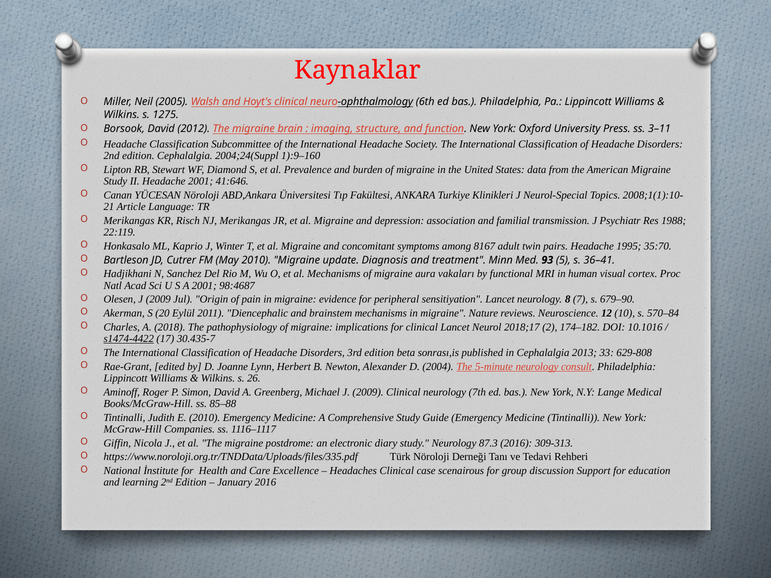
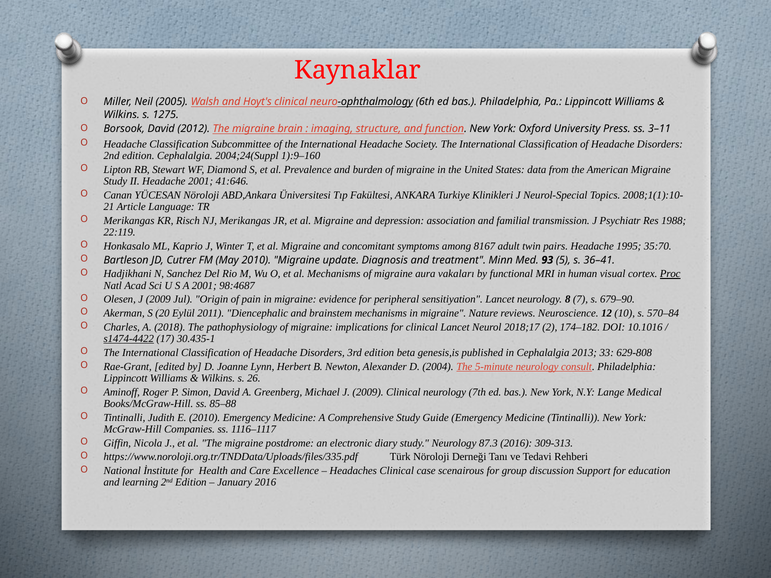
Proc underline: none -> present
30.435-7: 30.435-7 -> 30.435-1
sonrası,is: sonrası,is -> genesis,is
